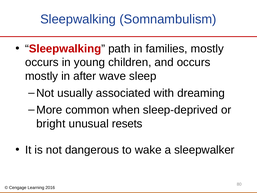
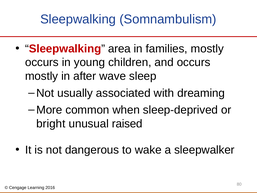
path: path -> area
resets: resets -> raised
